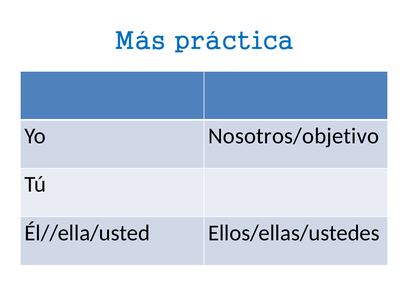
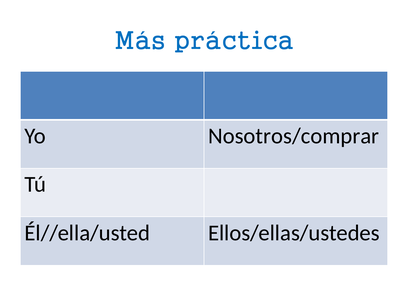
Nosotros/objetivo: Nosotros/objetivo -> Nosotros/comprar
